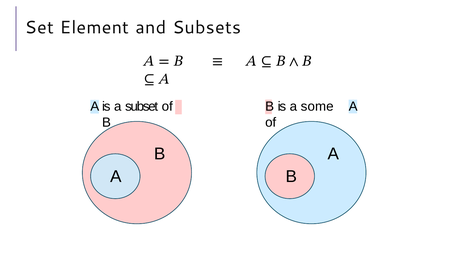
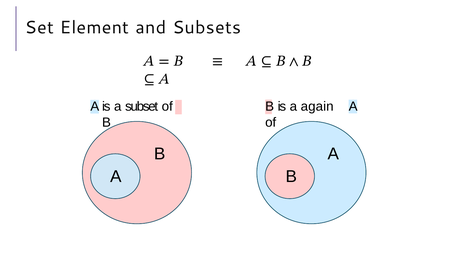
some: some -> again
